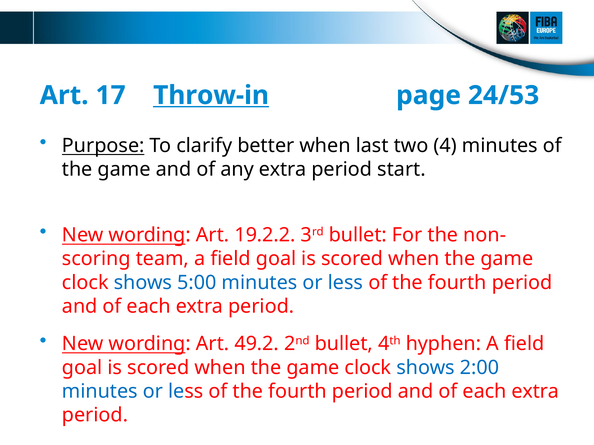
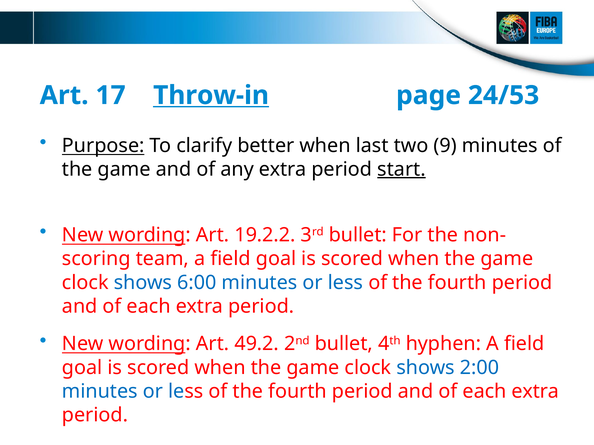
4: 4 -> 9
start underline: none -> present
5:00: 5:00 -> 6:00
